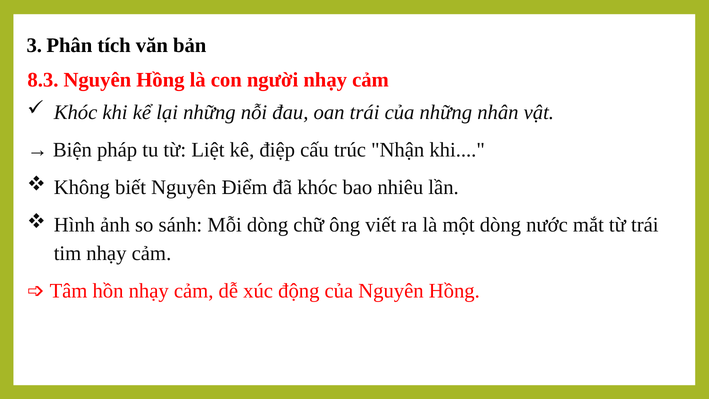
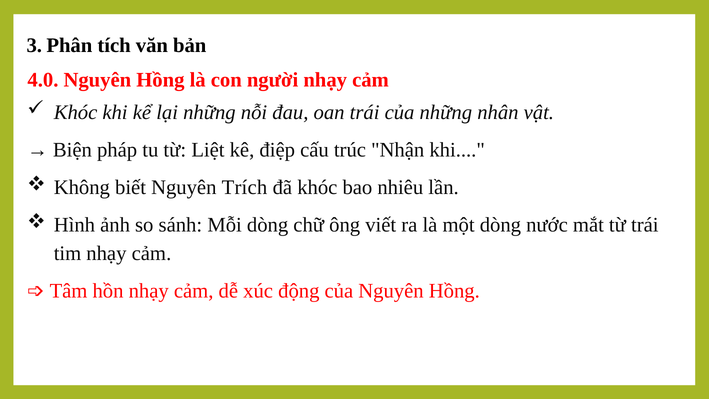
8.3: 8.3 -> 4.0
Điểm: Điểm -> Trích
